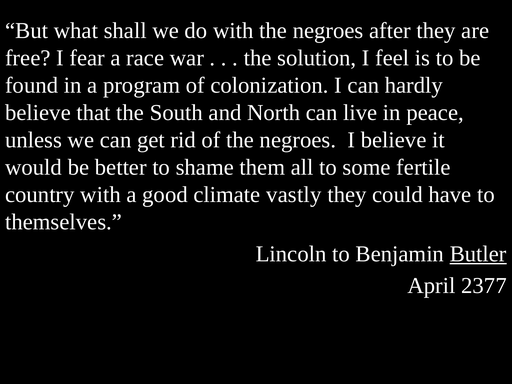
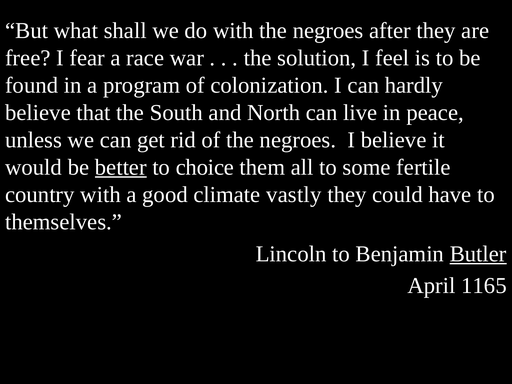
better underline: none -> present
shame: shame -> choice
2377: 2377 -> 1165
